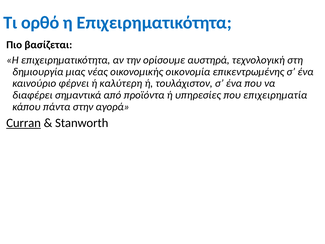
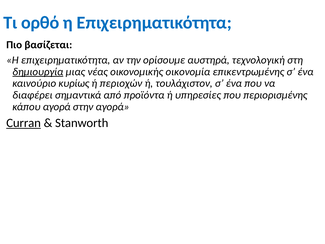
δημιουργία underline: none -> present
φέρνει: φέρνει -> κυρίως
καλύτερη: καλύτερη -> περιοχών
επιχειρηματία: επιχειρηματία -> περιορισμένης
κάπου πάντα: πάντα -> αγορά
